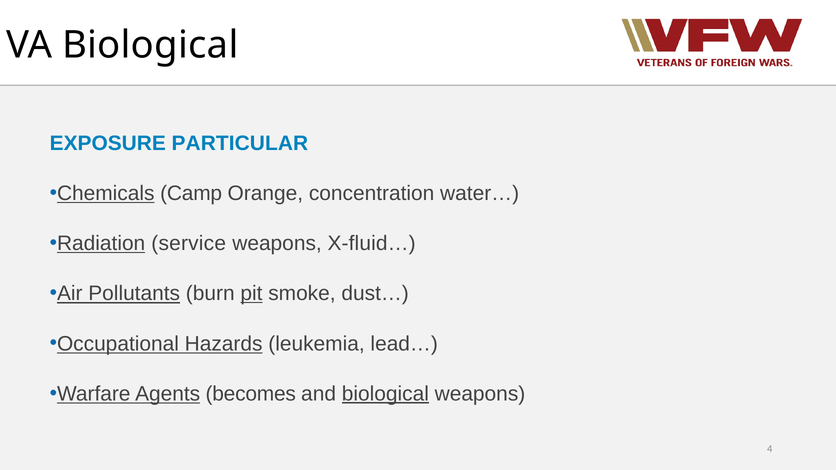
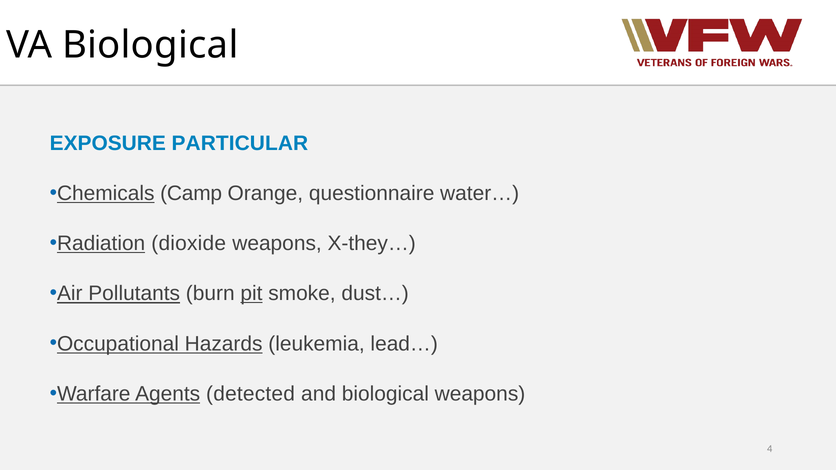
concentration: concentration -> questionnaire
service: service -> dioxide
X-fluid…: X-fluid… -> X-they…
becomes: becomes -> detected
biological at (385, 394) underline: present -> none
